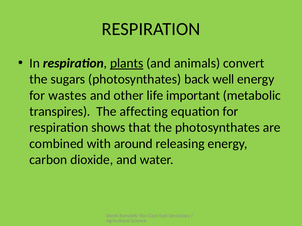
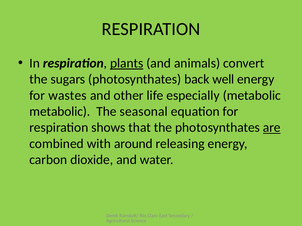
important: important -> especially
transpires at (60, 112): transpires -> metabolic
affecting: affecting -> seasonal
are underline: none -> present
